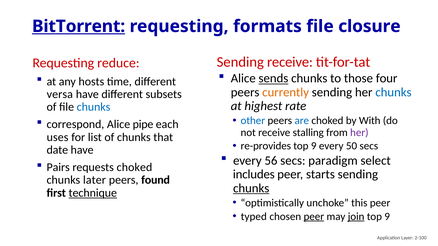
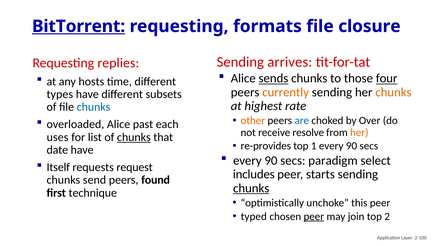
Sending receive: receive -> arrives
reduce: reduce -> replies
four underline: none -> present
chunks at (393, 92) colour: blue -> orange
versa: versa -> types
other colour: blue -> orange
With: With -> Over
correspond: correspond -> overloaded
pipe: pipe -> past
stalling: stalling -> resolve
her at (359, 133) colour: purple -> orange
chunks at (134, 137) underline: none -> present
9 at (314, 146): 9 -> 1
50 at (352, 146): 50 -> 90
56 at (271, 161): 56 -> 90
Pairs: Pairs -> Itself
requests choked: choked -> request
later: later -> send
technique underline: present -> none
join underline: present -> none
9 at (387, 217): 9 -> 2
